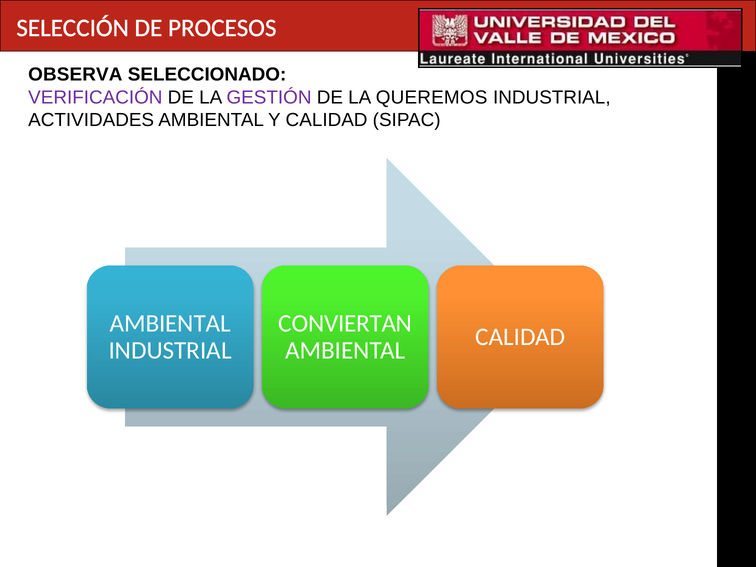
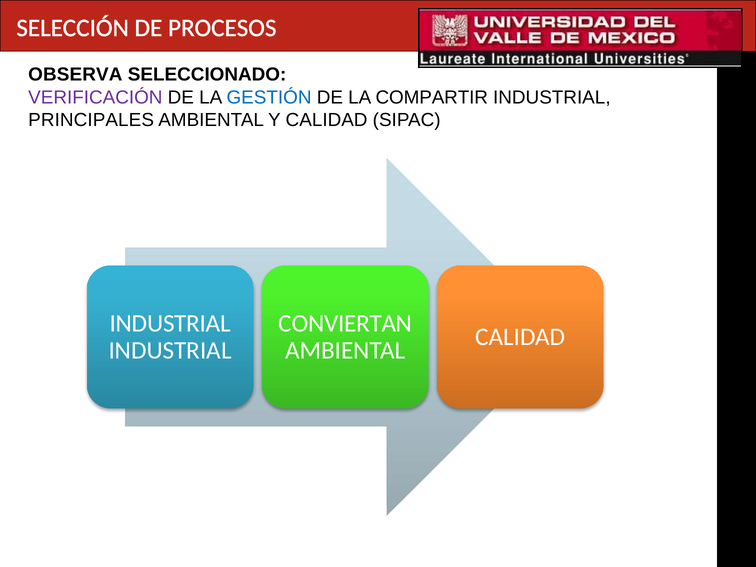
GESTIÓN colour: purple -> blue
QUEREMOS: QUEREMOS -> COMPARTIR
ACTIVIDADES: ACTIVIDADES -> PRINCIPALES
AMBIENTAL at (170, 323): AMBIENTAL -> INDUSTRIAL
